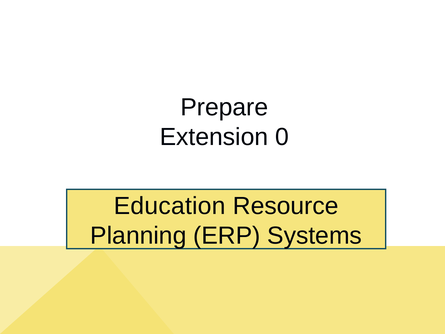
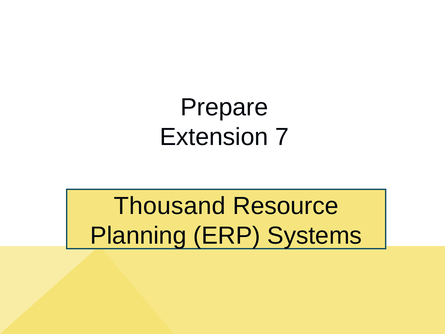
0: 0 -> 7
Education: Education -> Thousand
